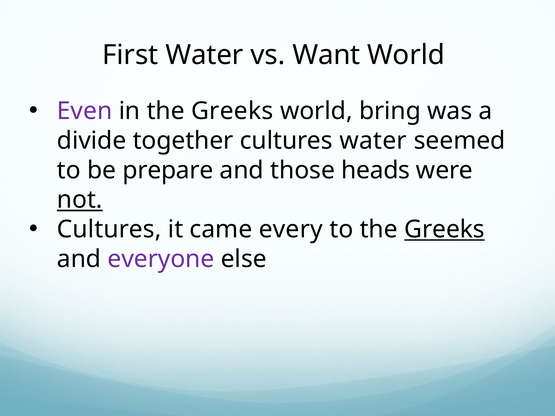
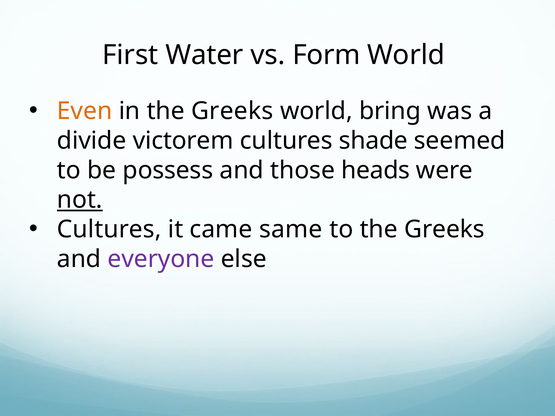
Want: Want -> Form
Even colour: purple -> orange
together: together -> victorem
cultures water: water -> shade
prepare: prepare -> possess
every: every -> same
Greeks at (444, 230) underline: present -> none
